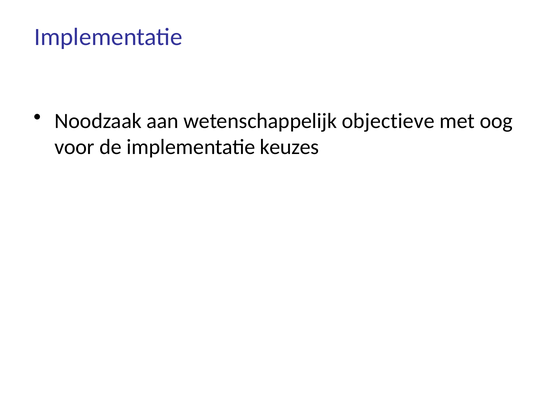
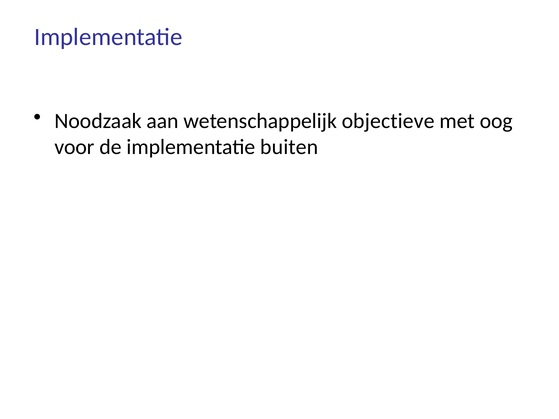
keuzes: keuzes -> buiten
